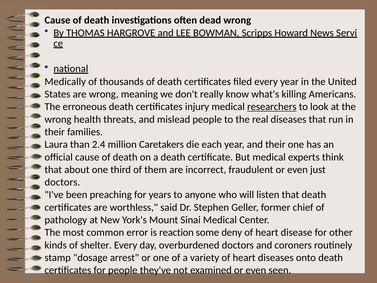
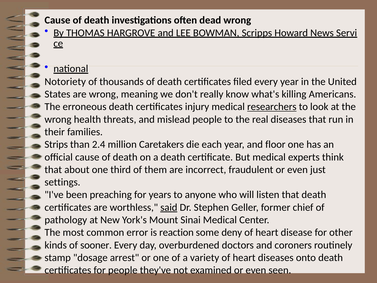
Medically: Medically -> Notoriety
Laura: Laura -> Strips
and their: their -> floor
doctors at (62, 182): doctors -> settings
said underline: none -> present
shelter: shelter -> sooner
